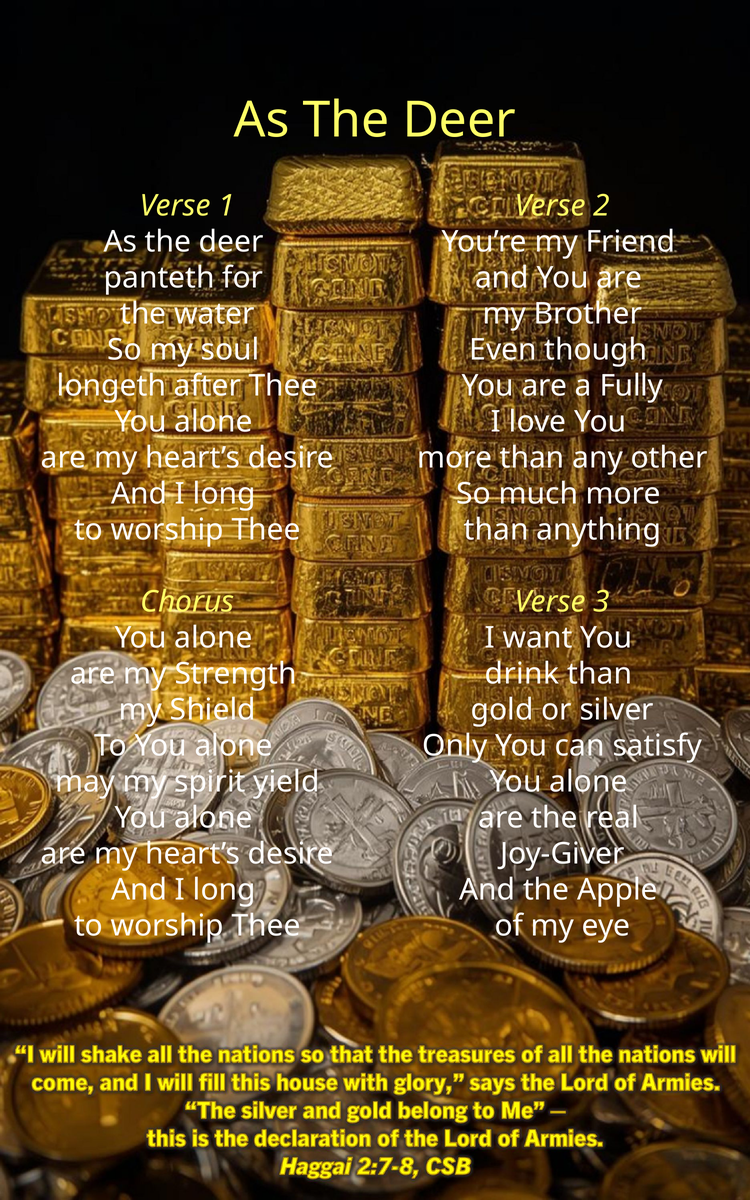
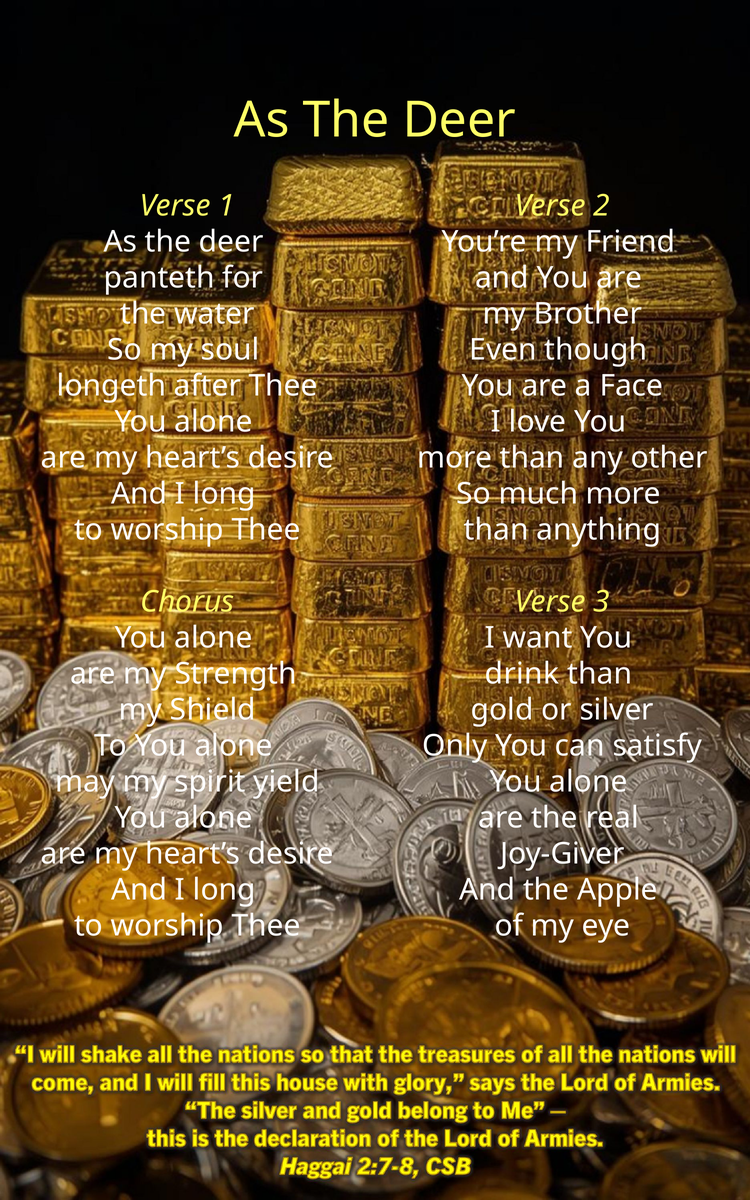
Fully: Fully -> Face
